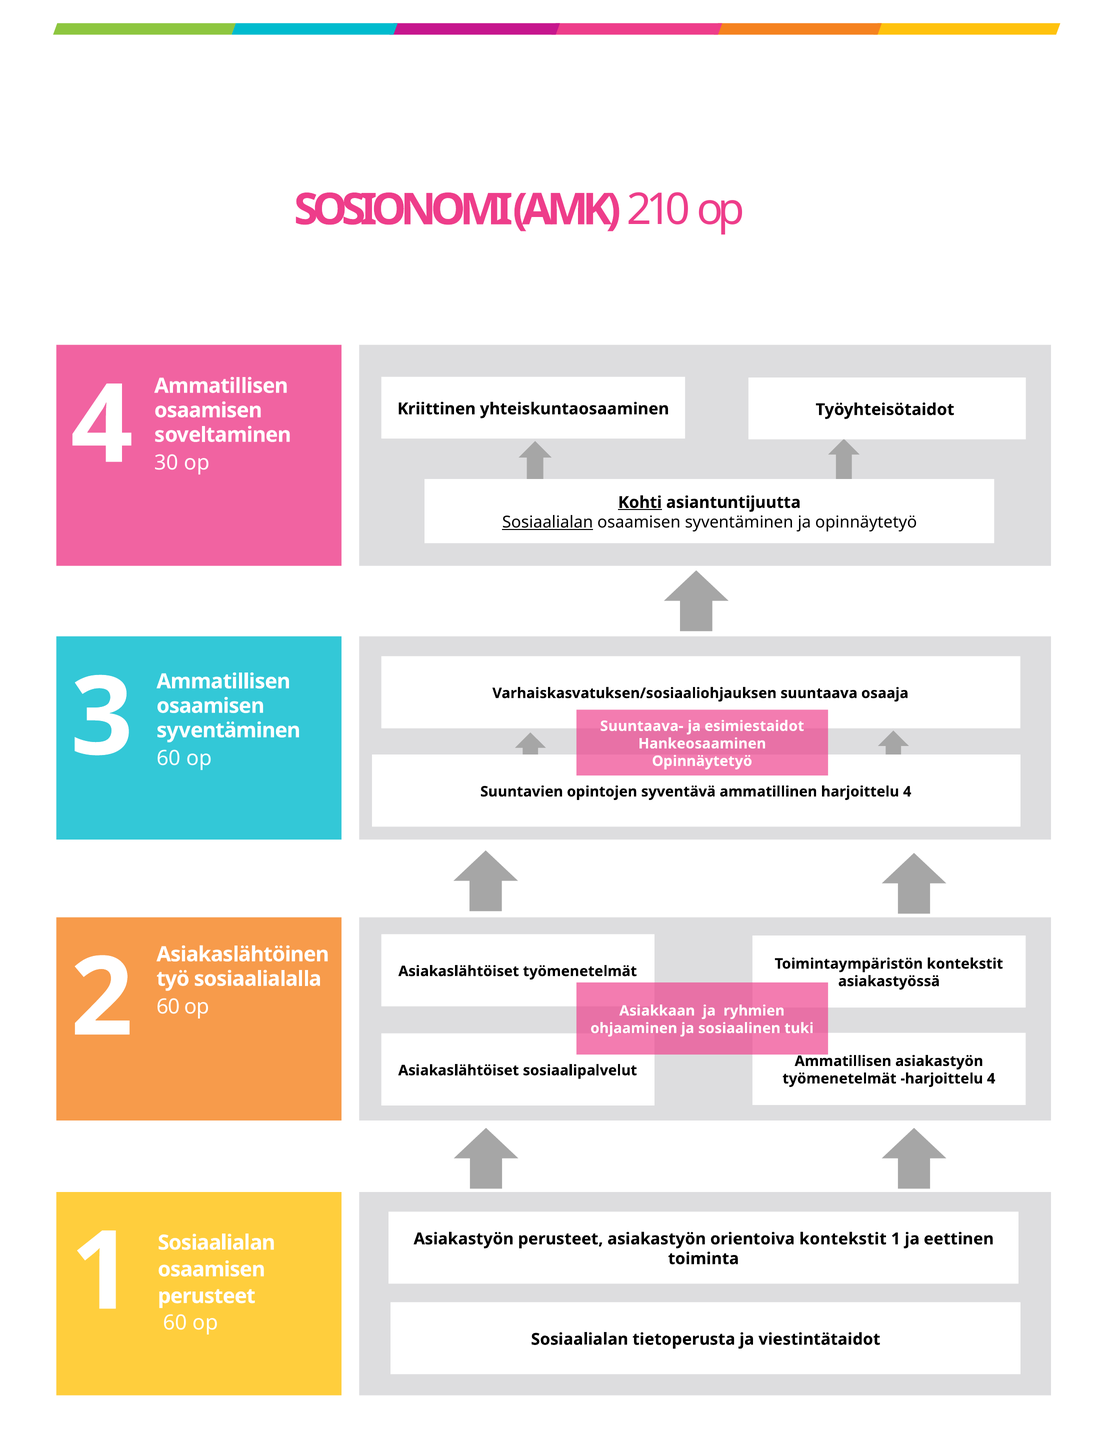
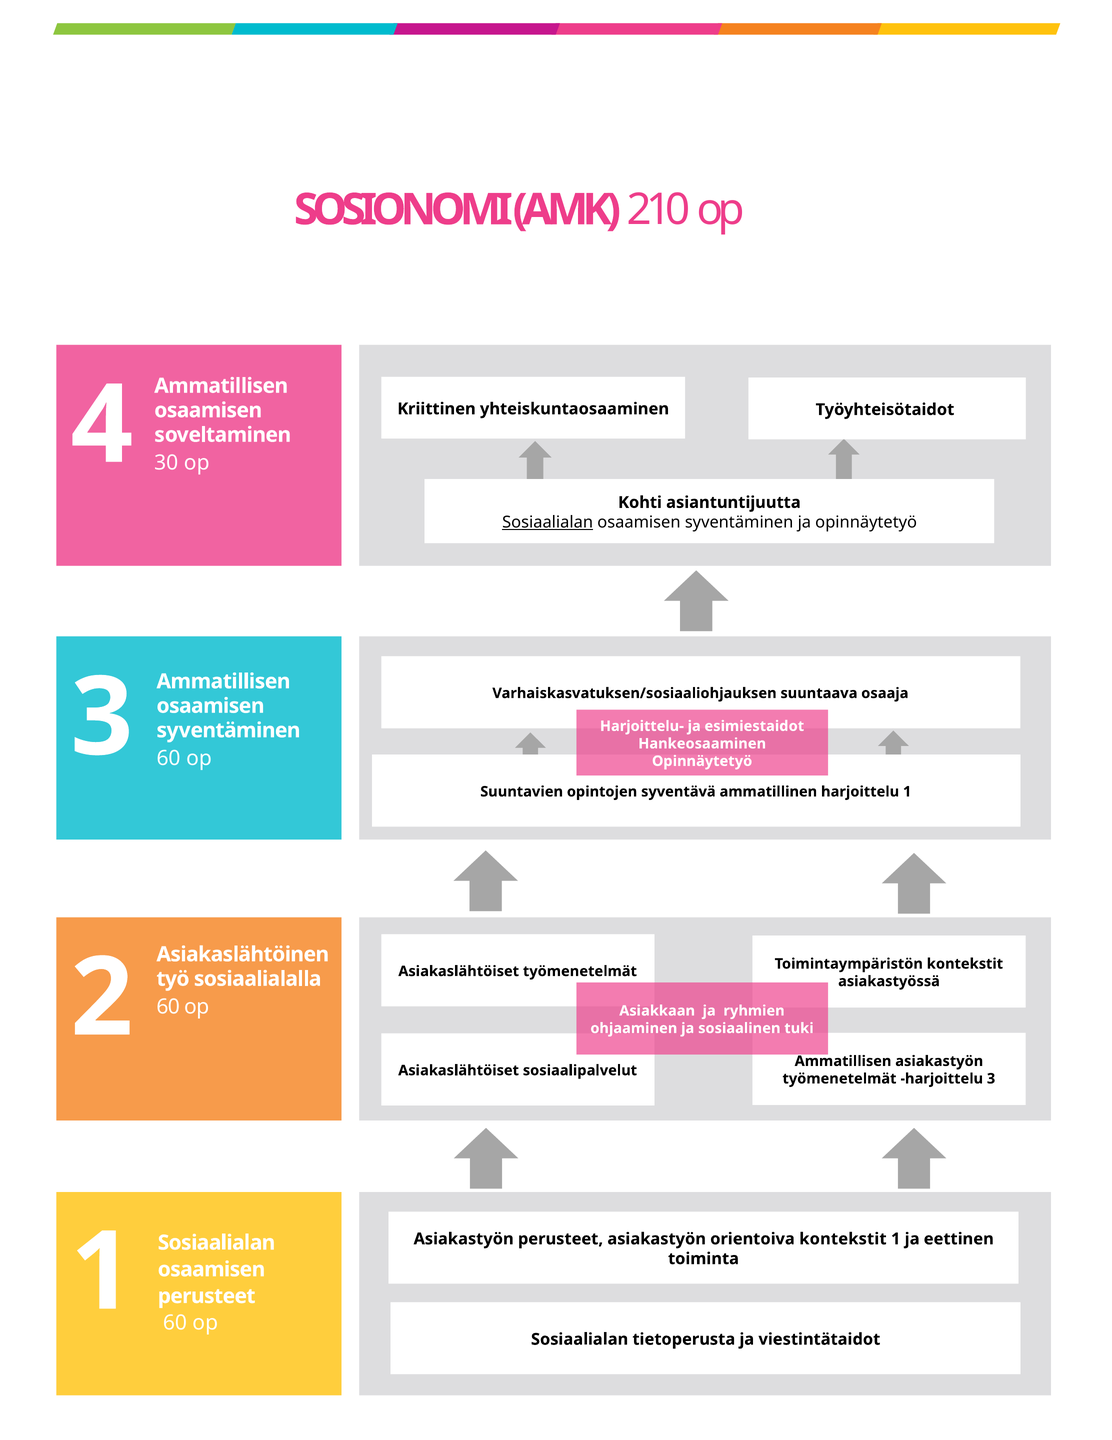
Kohti underline: present -> none
Suuntaava-: Suuntaava- -> Harjoittelu-
ammatillinen harjoittelu 4: 4 -> 1
työmenetelmät harjoittelu 4: 4 -> 3
